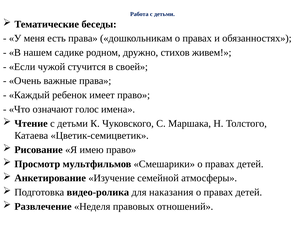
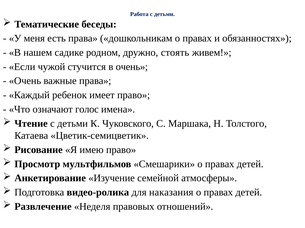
стихов: стихов -> стоять
в своей: своей -> очень
